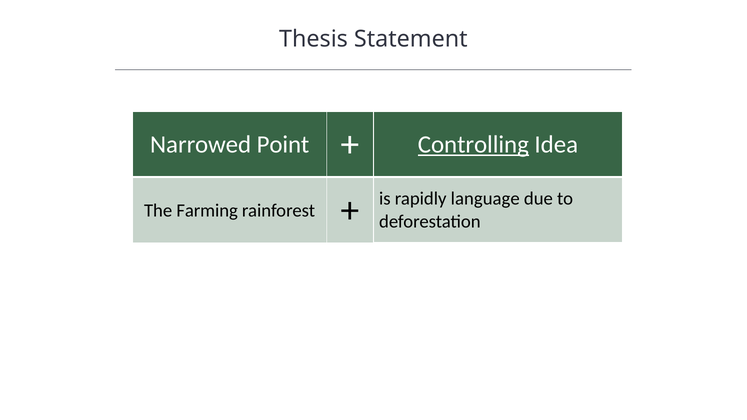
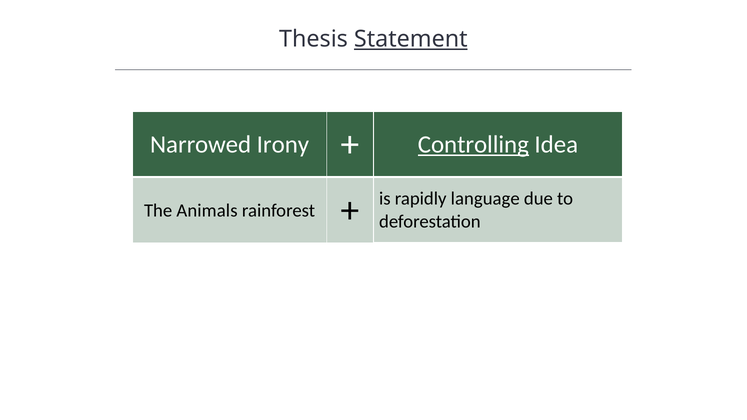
Statement underline: none -> present
Point: Point -> Irony
Farming: Farming -> Animals
